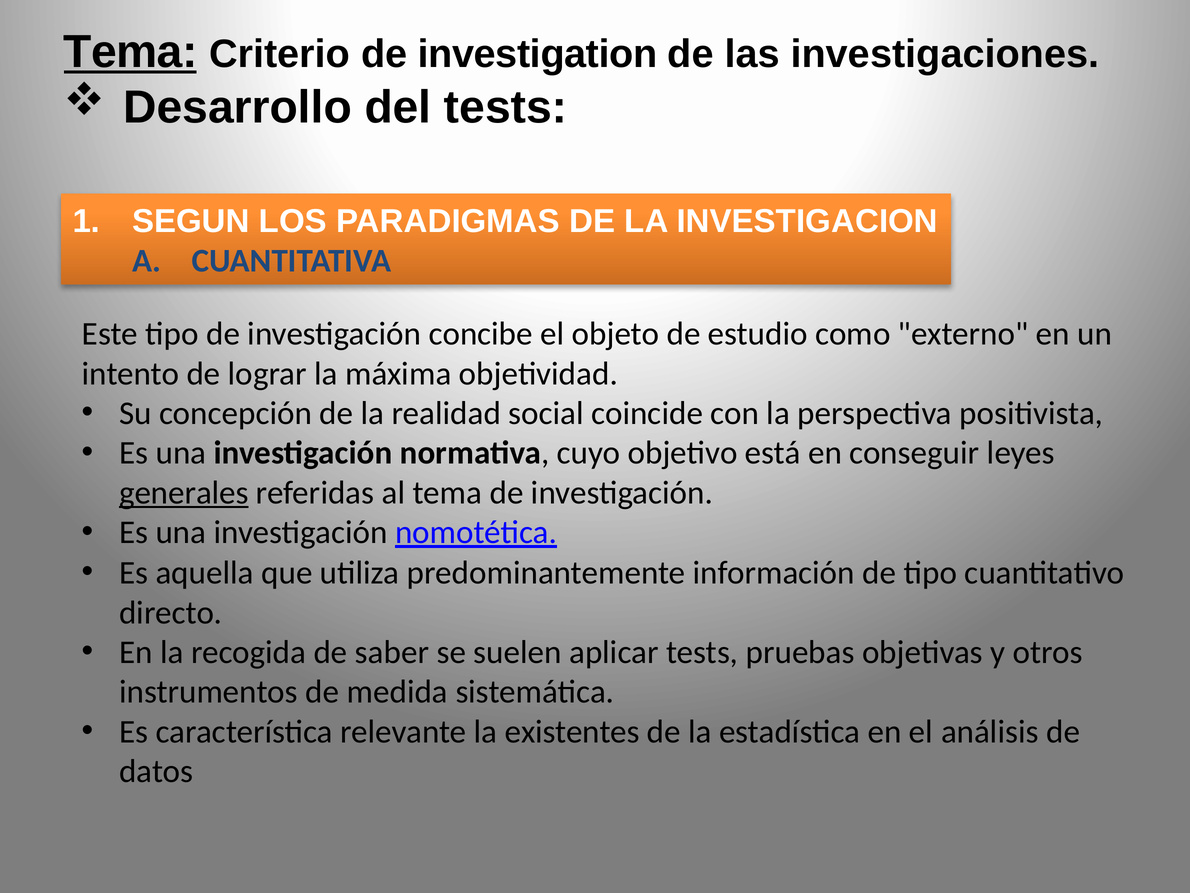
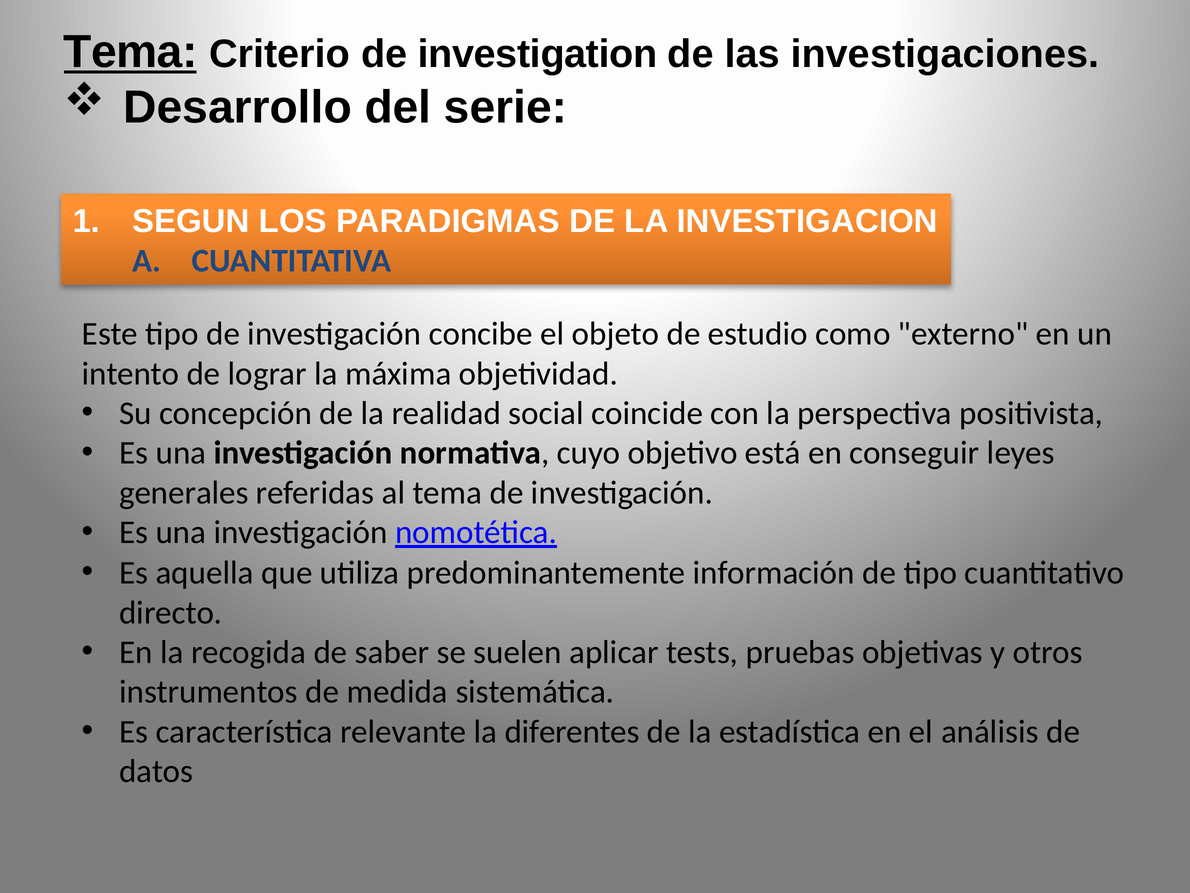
del tests: tests -> serie
generales underline: present -> none
existentes: existentes -> diferentes
